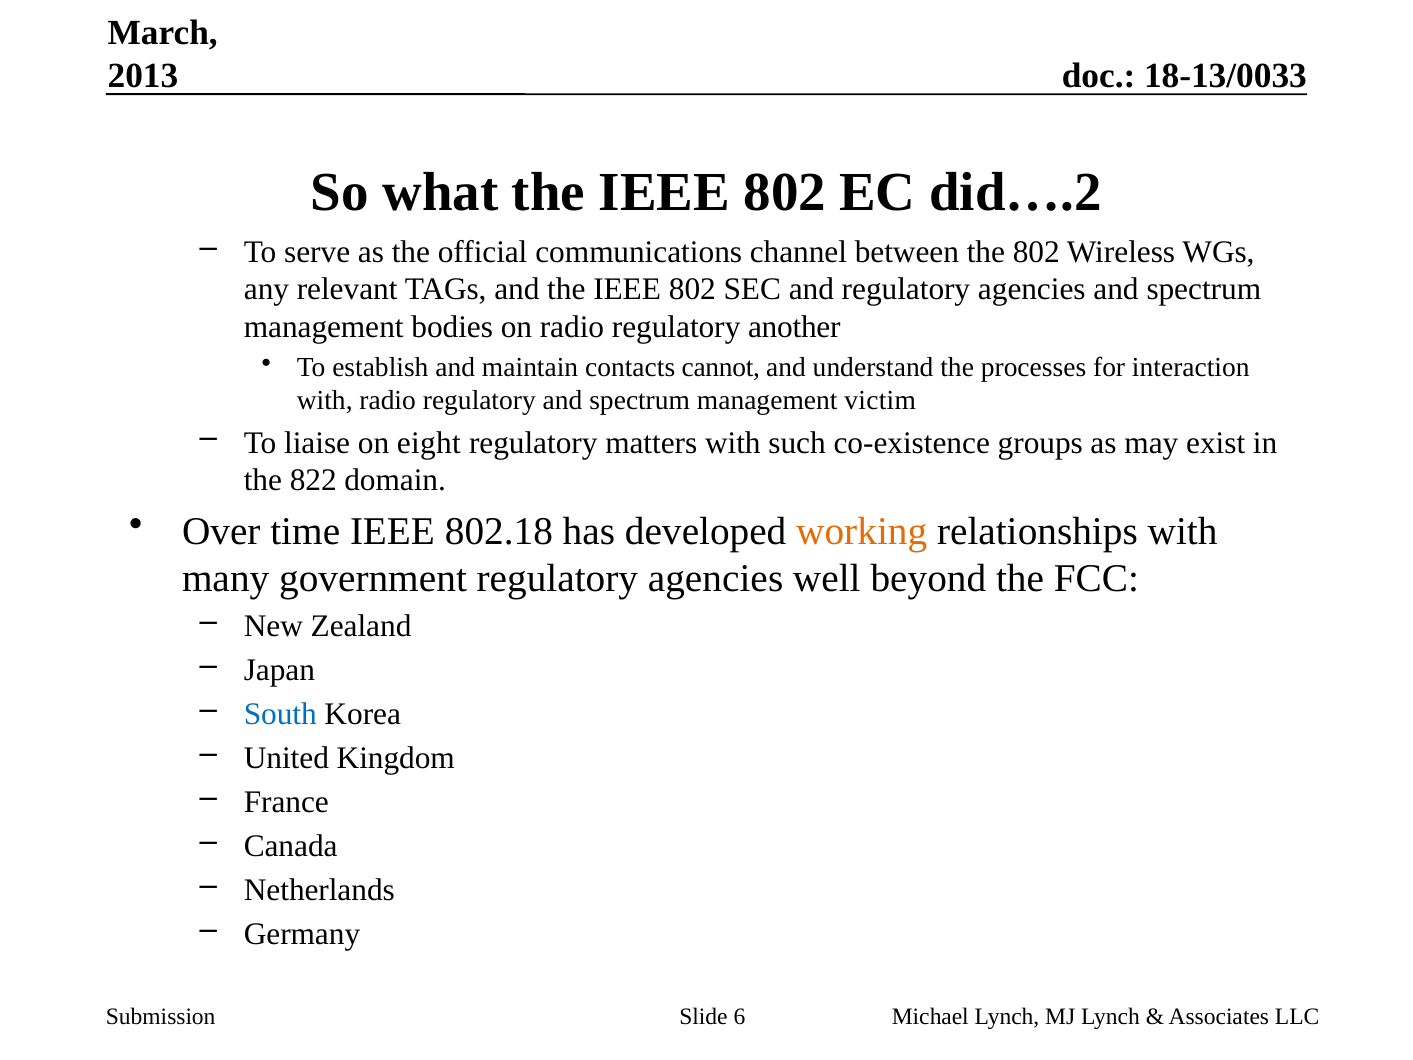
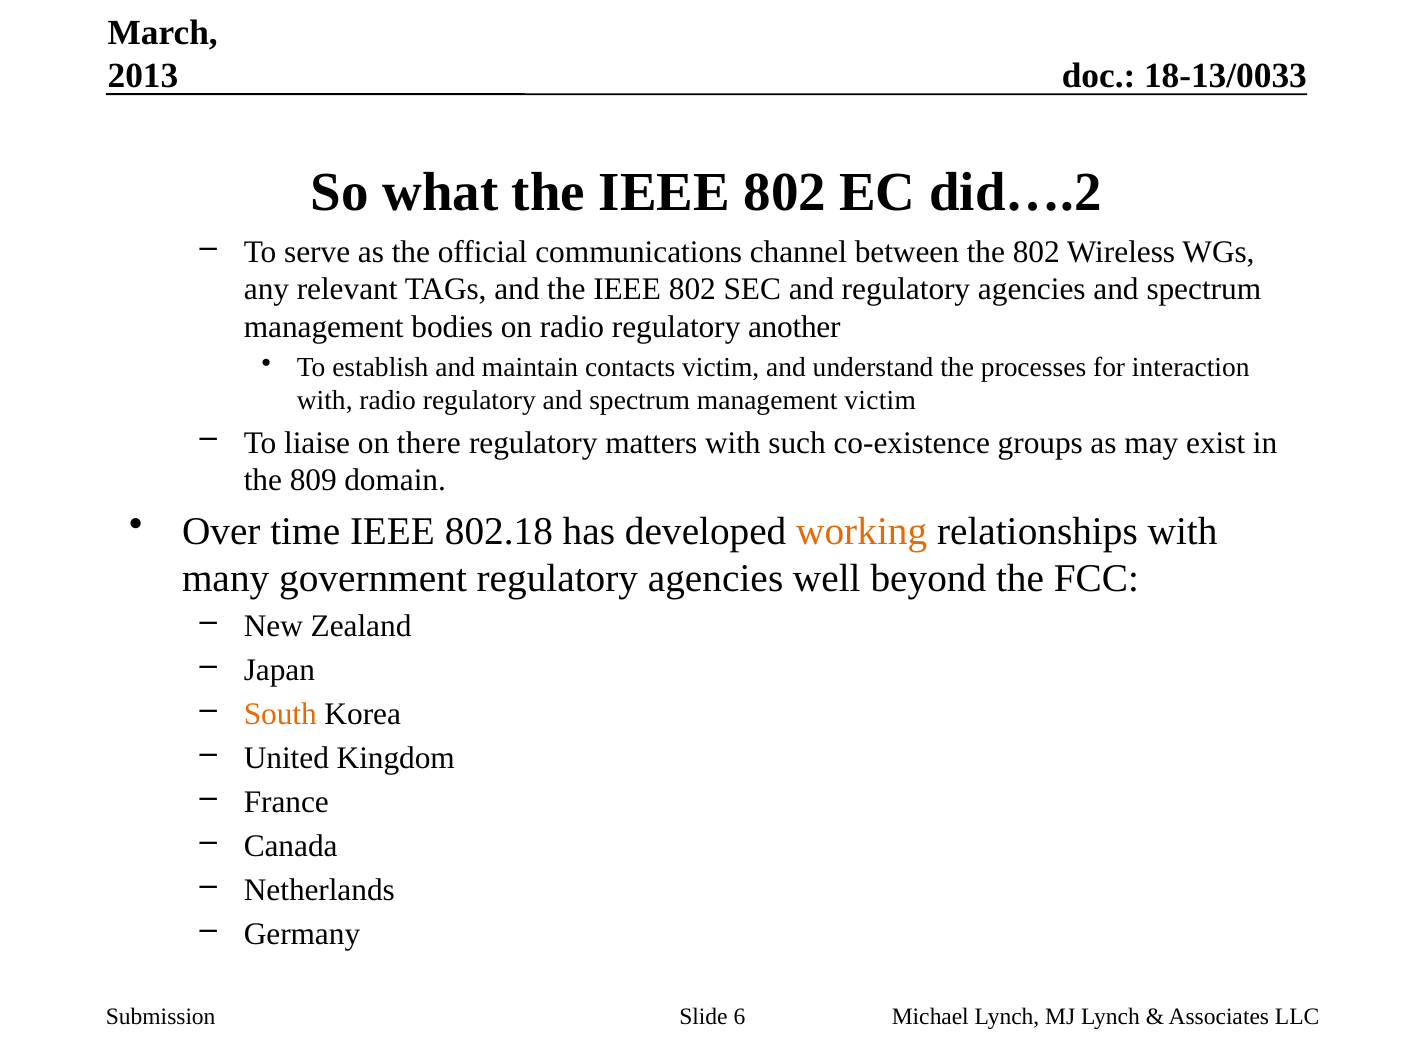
contacts cannot: cannot -> victim
eight: eight -> there
822: 822 -> 809
South colour: blue -> orange
